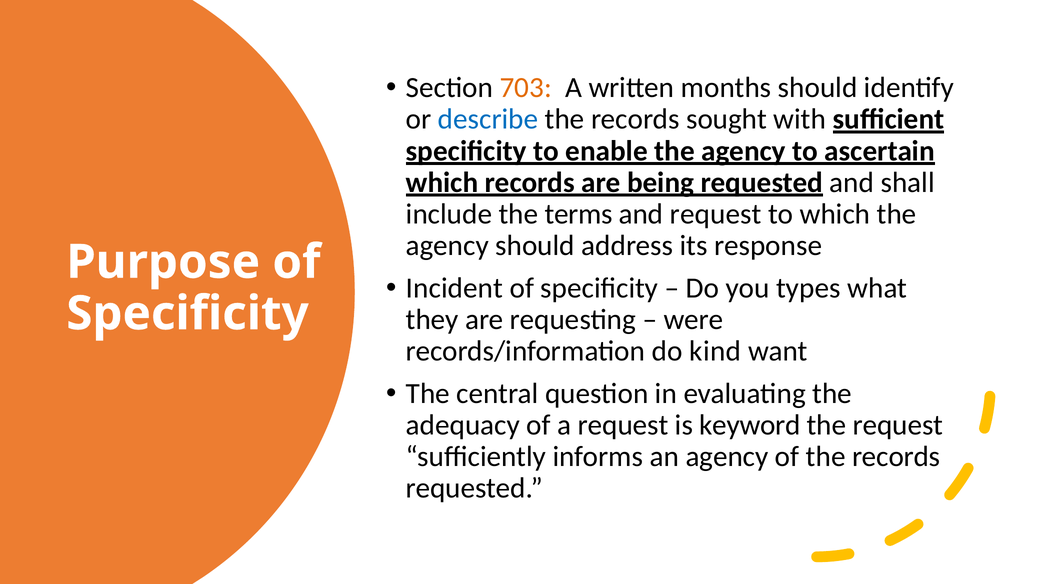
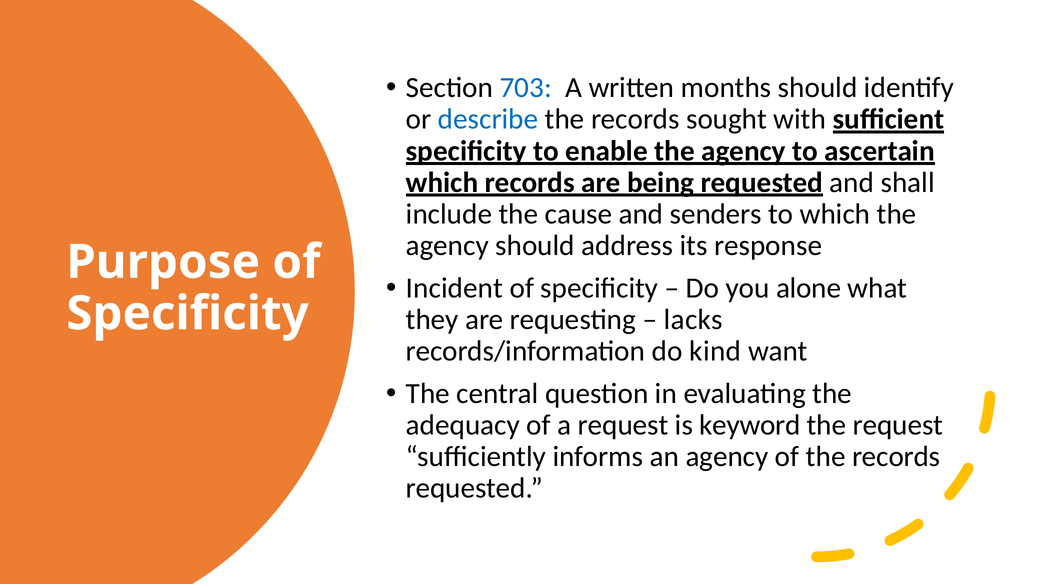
703 colour: orange -> blue
terms: terms -> cause
and request: request -> senders
types: types -> alone
were: were -> lacks
